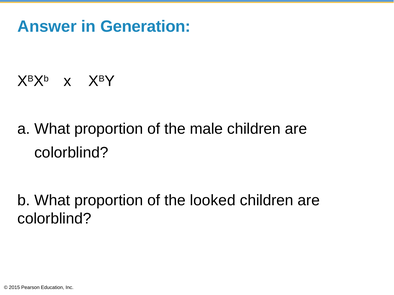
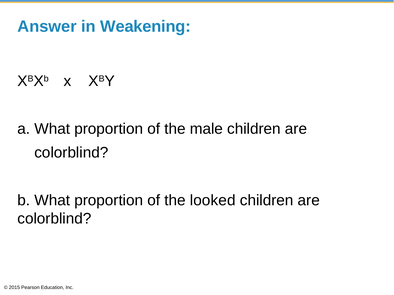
Generation: Generation -> Weakening
